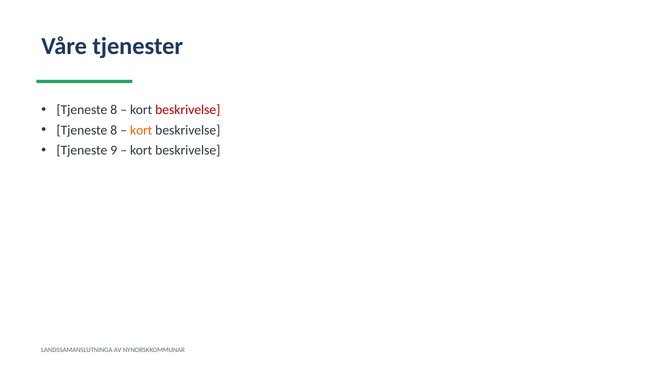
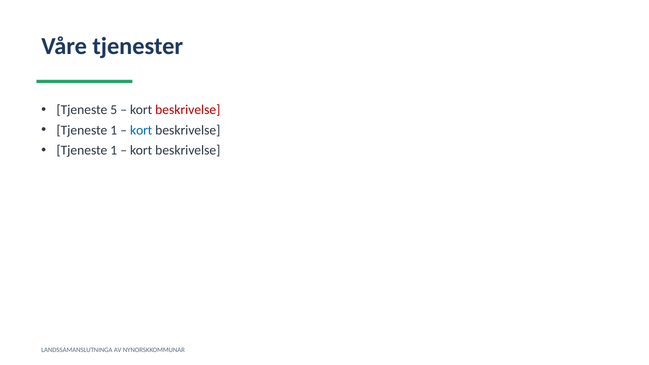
8 at (114, 110): 8 -> 5
8 at (114, 130): 8 -> 1
kort at (141, 130) colour: orange -> blue
9 at (114, 151): 9 -> 1
